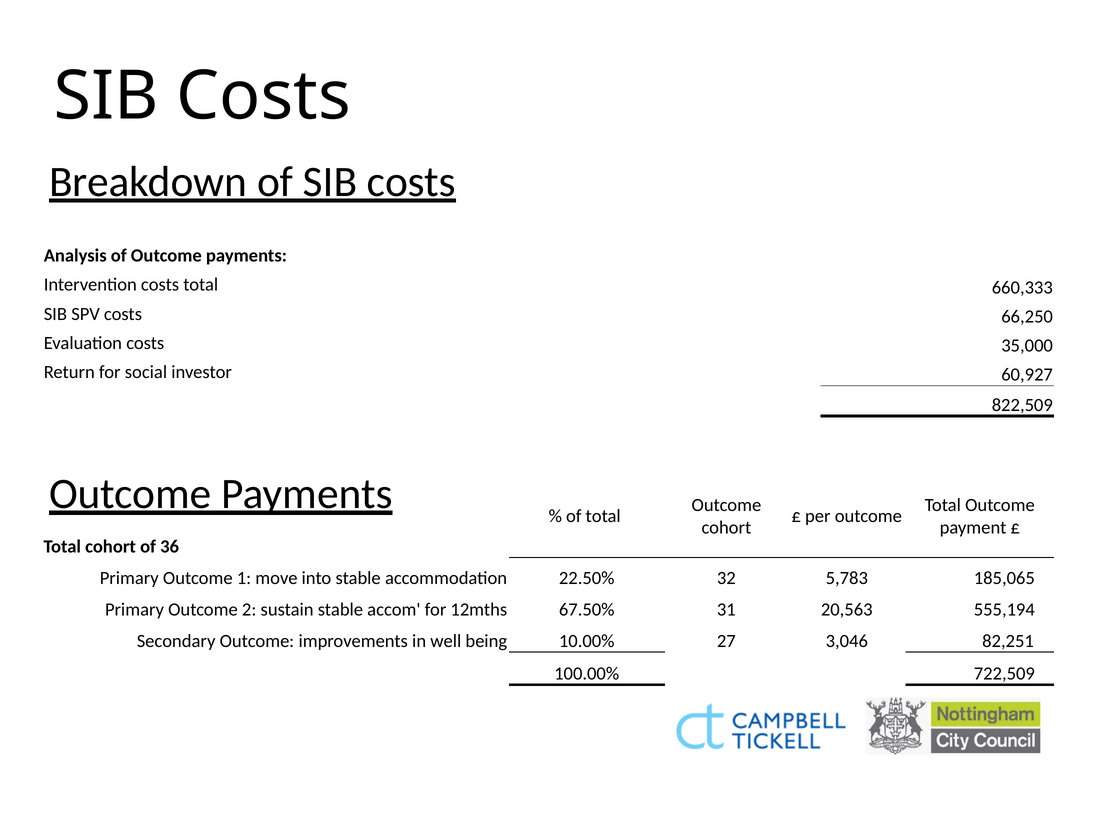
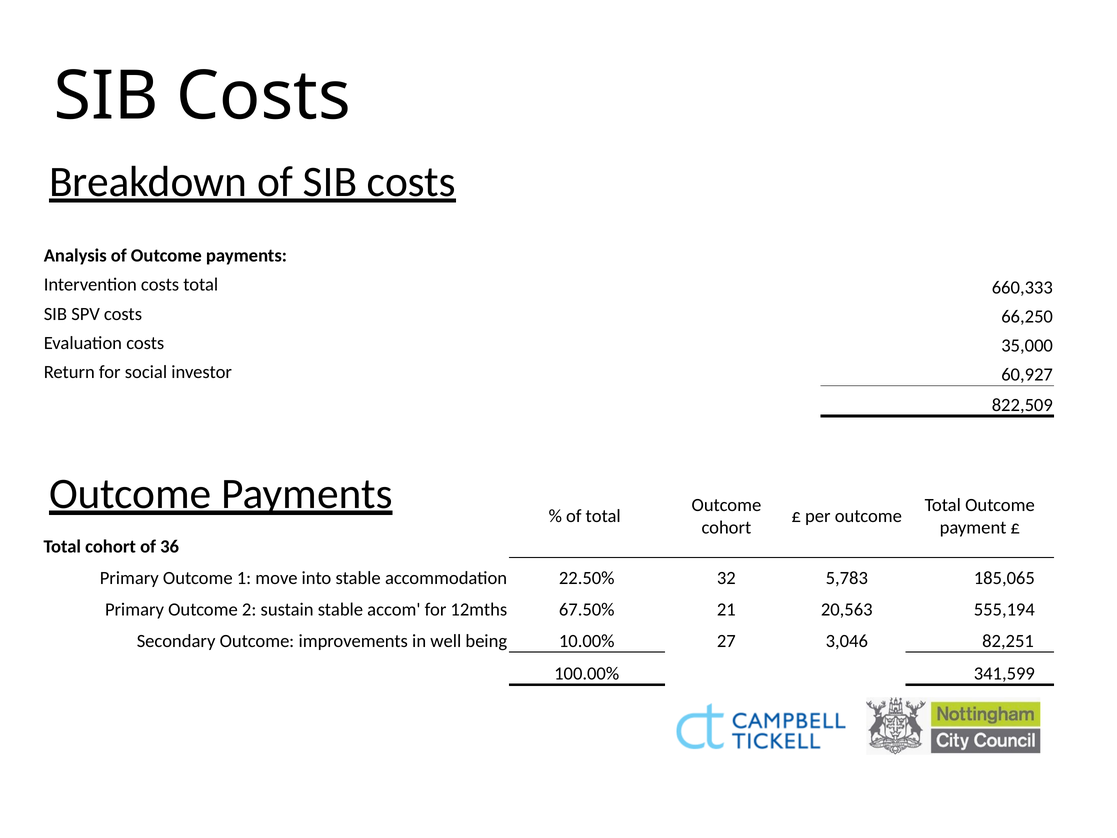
31: 31 -> 21
722,509: 722,509 -> 341,599
